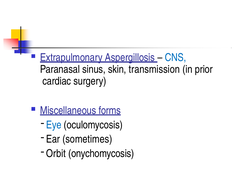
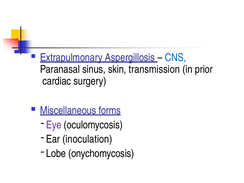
Eye colour: blue -> purple
sometimes: sometimes -> inoculation
Orbit: Orbit -> Lobe
